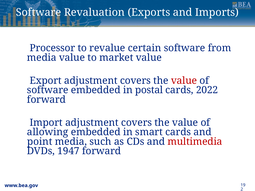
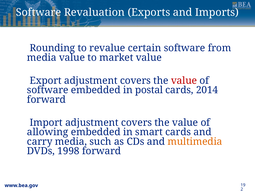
Processor: Processor -> Rounding
2022: 2022 -> 2014
point: point -> carry
multimedia colour: red -> orange
1947: 1947 -> 1998
